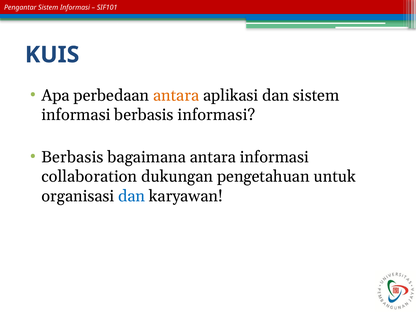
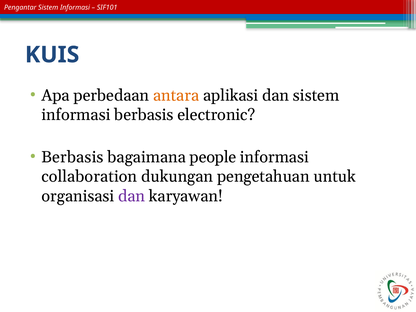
berbasis informasi: informasi -> electronic
bagaimana antara: antara -> people
dan at (132, 196) colour: blue -> purple
